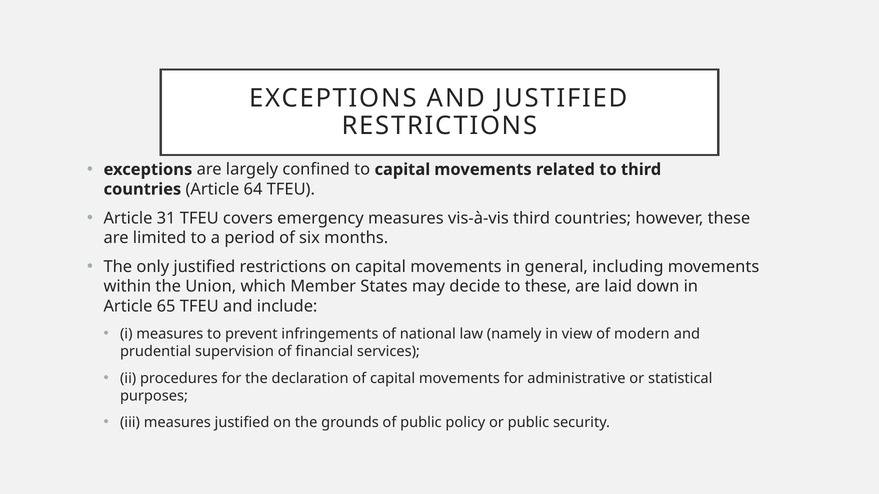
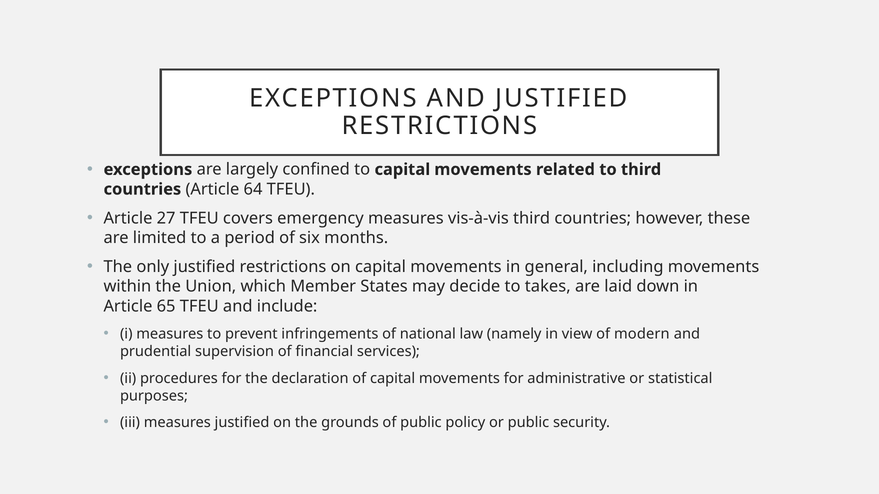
31: 31 -> 27
to these: these -> takes
